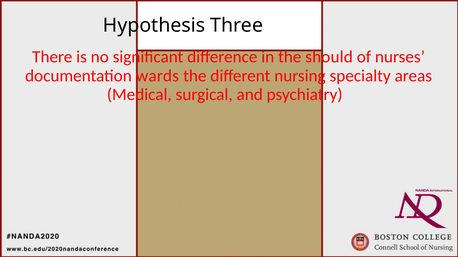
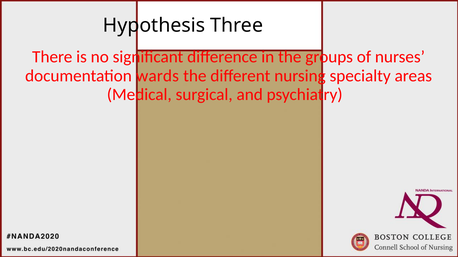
should: should -> groups
